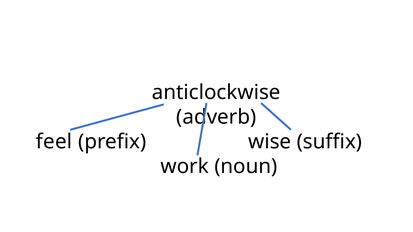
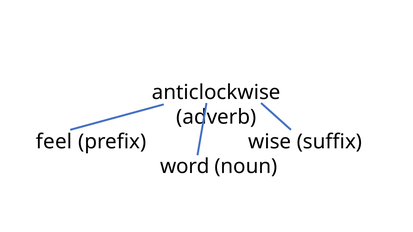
work: work -> word
